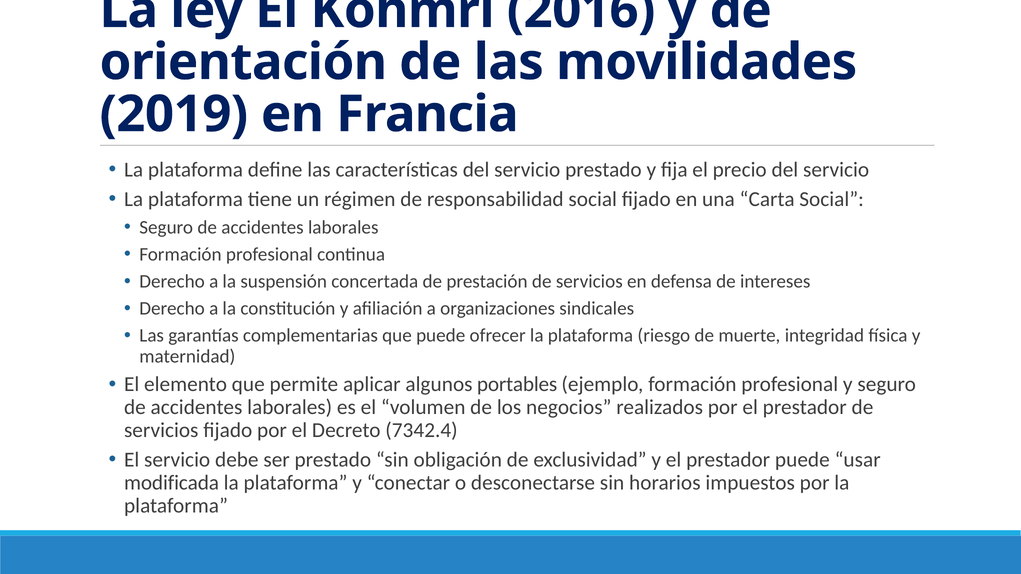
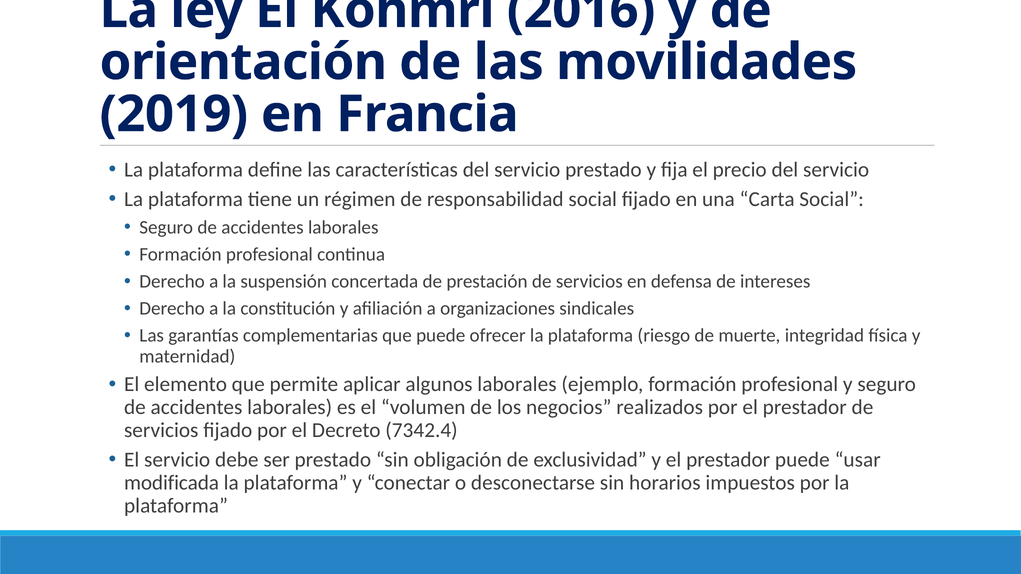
algunos portables: portables -> laborales
